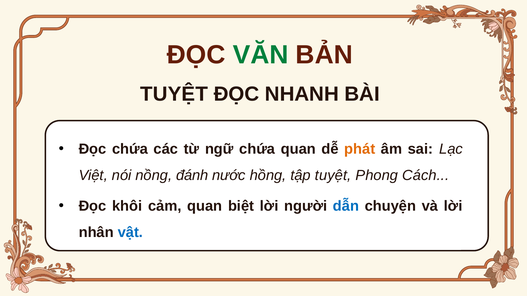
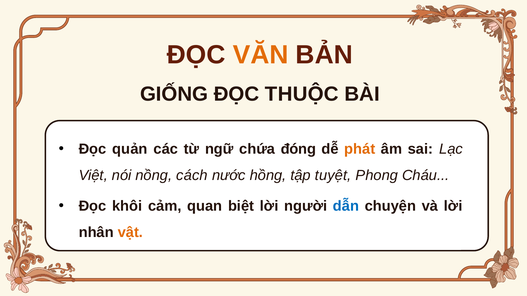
VĂN colour: green -> orange
TUYỆT at (174, 94): TUYỆT -> GIỐNG
NHANH: NHANH -> THUỘC
Đọc chứa: chứa -> quản
chứa quan: quan -> đóng
đánh: đánh -> cách
Cách: Cách -> Cháu
vật colour: blue -> orange
